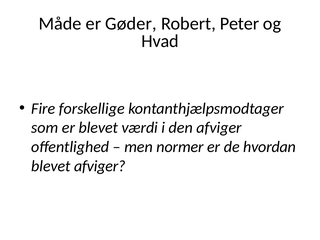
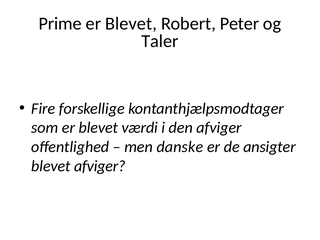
Måde: Måde -> Prime
Gøder at (131, 24): Gøder -> Blevet
Hvad: Hvad -> Taler
normer: normer -> danske
hvordan: hvordan -> ansigter
